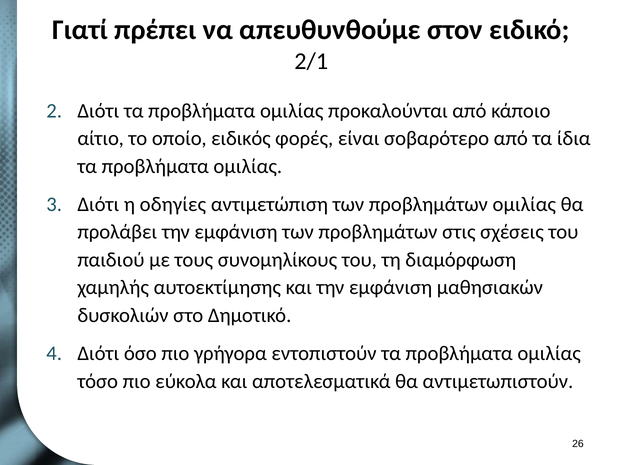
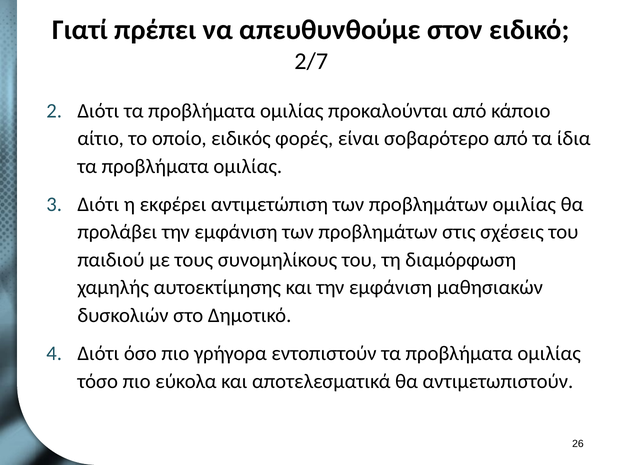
2/1: 2/1 -> 2/7
οδηγίες: οδηγίες -> εκφέρει
